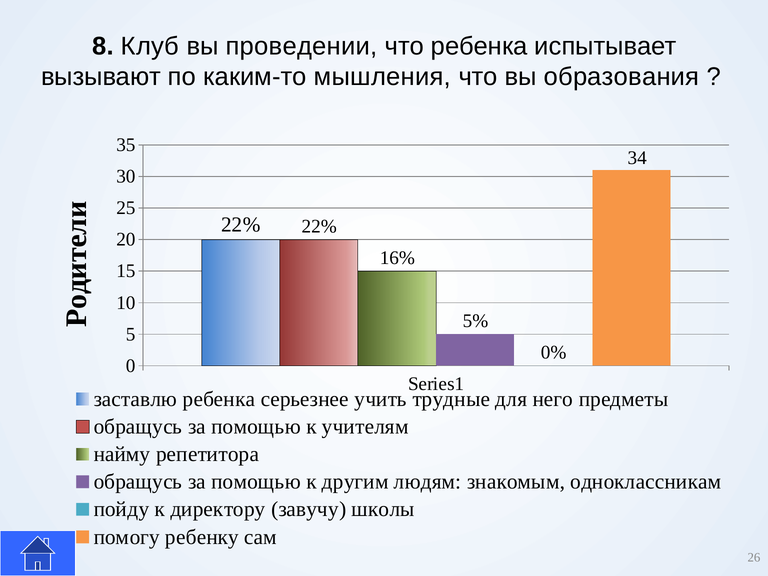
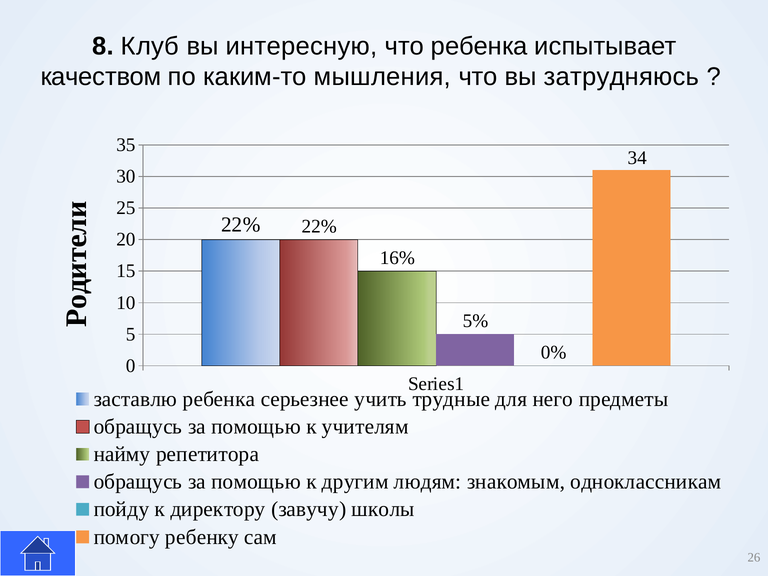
проведении: проведении -> интересную
вызывают: вызывают -> качеством
образования: образования -> затрудняюсь
